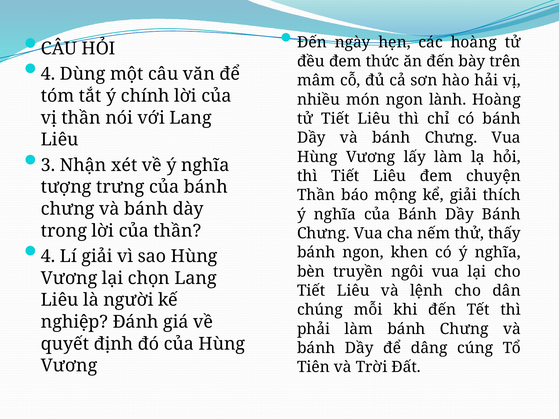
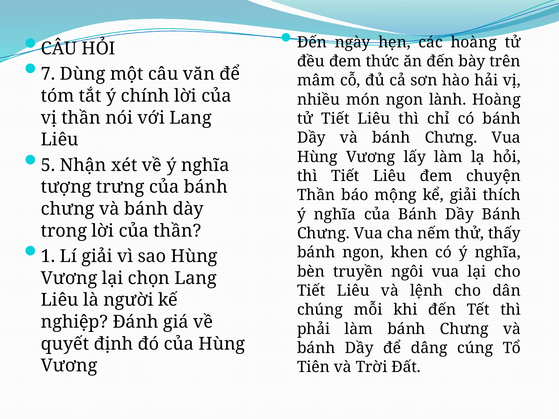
4 at (48, 74): 4 -> 7
3: 3 -> 5
4 at (48, 256): 4 -> 1
